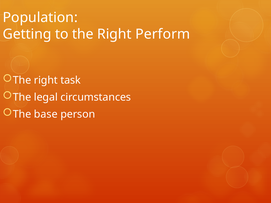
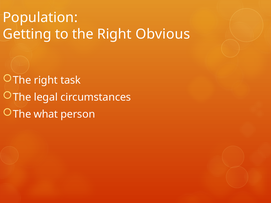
Perform: Perform -> Obvious
base: base -> what
